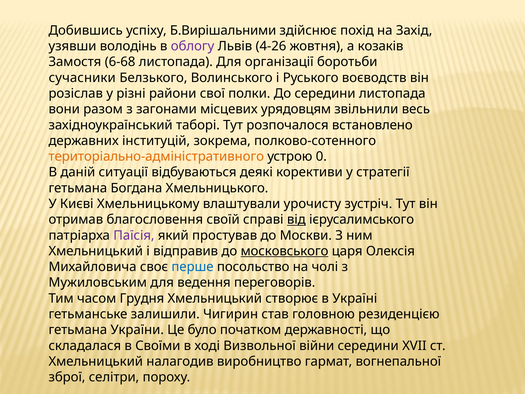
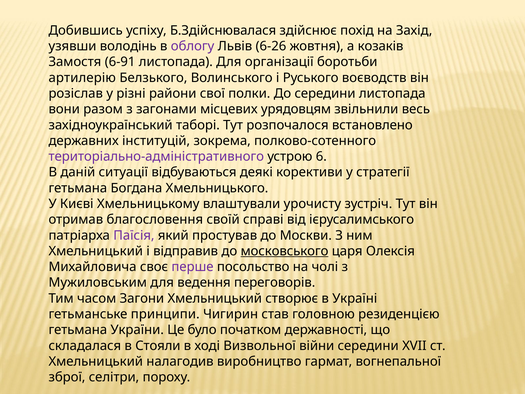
Б.Вирішальними: Б.Вирішальними -> Б.Здійснювалася
4-26: 4-26 -> 6-26
6-68: 6-68 -> 6-91
сучасники: сучасники -> артилерію
територіально-адміністративного colour: orange -> purple
0: 0 -> 6
від underline: present -> none
перше colour: blue -> purple
Грудня: Грудня -> Загони
залишили: залишили -> принципи
Своїми: Своїми -> Стояли
